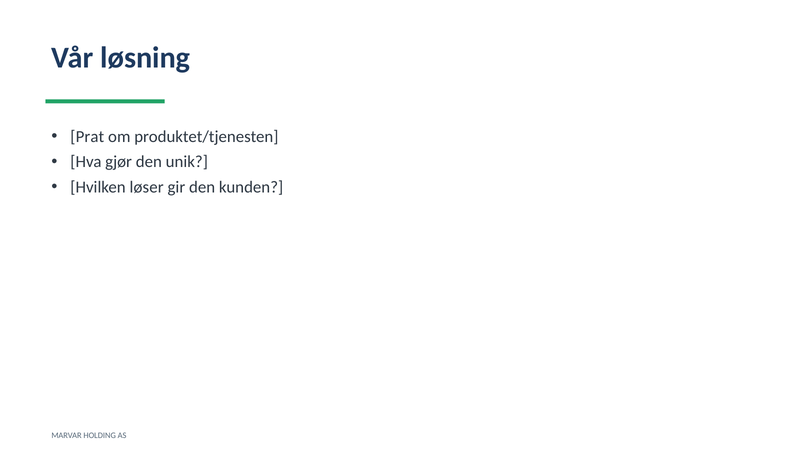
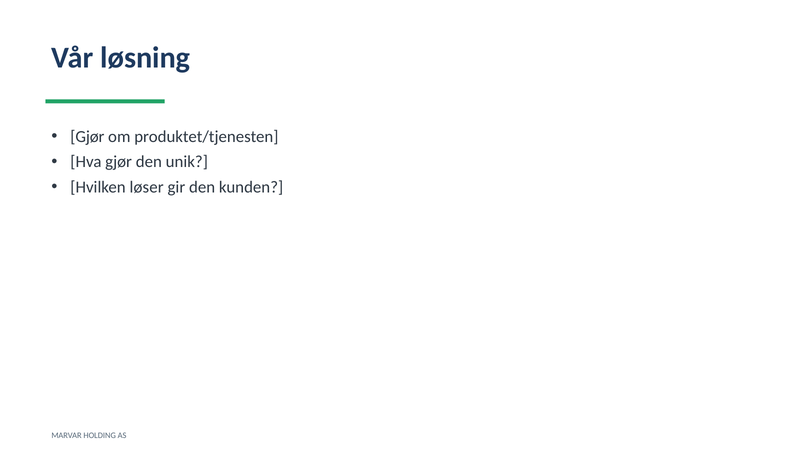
Prat at (87, 137): Prat -> Gjør
